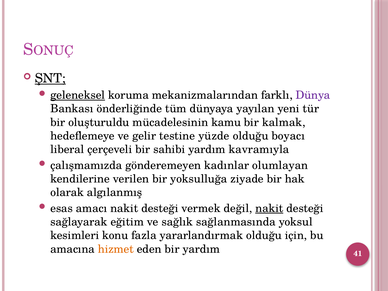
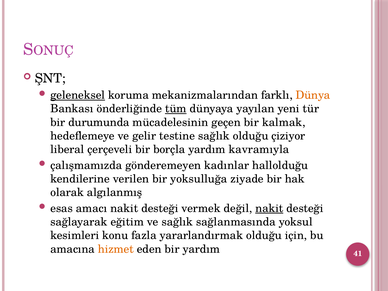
ŞNT underline: present -> none
Dünya colour: purple -> orange
tüm underline: none -> present
oluşturuldu: oluşturuldu -> durumunda
kamu: kamu -> geçen
testine yüzde: yüzde -> sağlık
boyacı: boyacı -> çiziyor
sahibi: sahibi -> borçla
olumlayan: olumlayan -> hallolduğu
